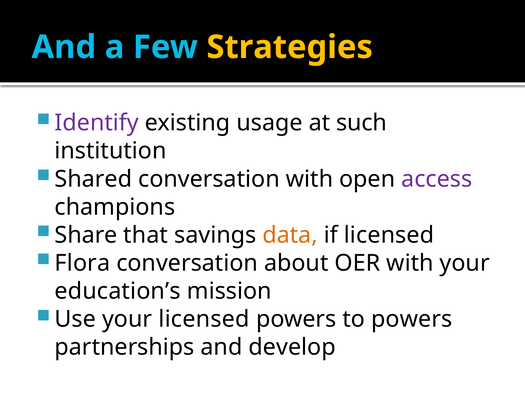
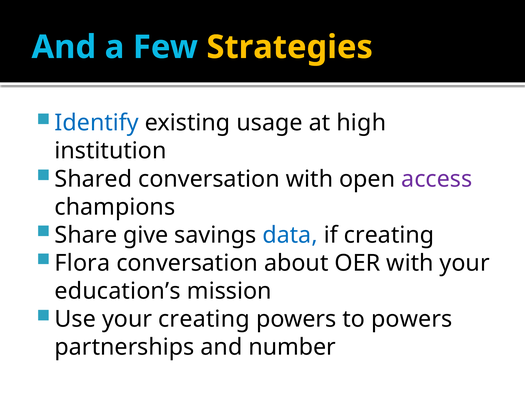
Identify colour: purple -> blue
such: such -> high
that: that -> give
data colour: orange -> blue
if licensed: licensed -> creating
your licensed: licensed -> creating
develop: develop -> number
